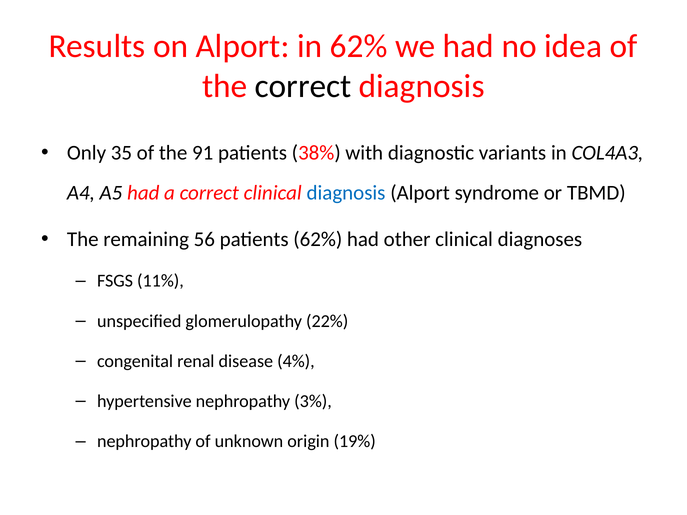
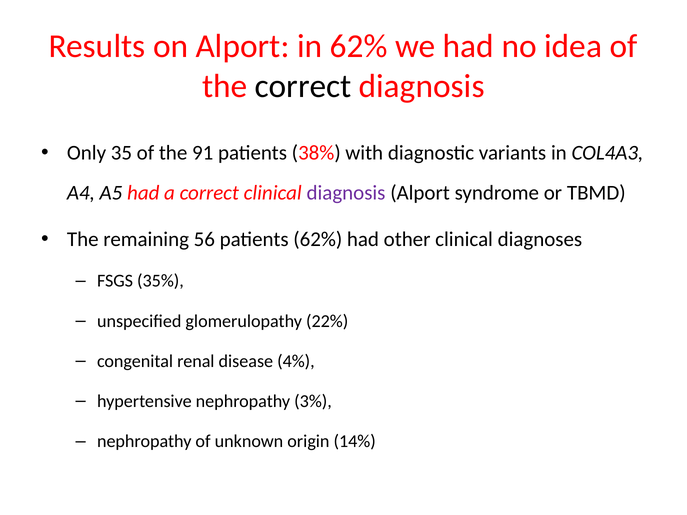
diagnosis at (346, 193) colour: blue -> purple
11%: 11% -> 35%
19%: 19% -> 14%
